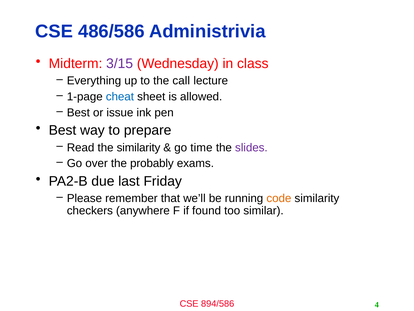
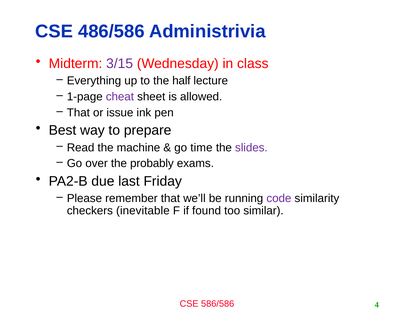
call: call -> half
cheat colour: blue -> purple
Best at (78, 112): Best -> That
the similarity: similarity -> machine
code colour: orange -> purple
anywhere: anywhere -> inevitable
894/586: 894/586 -> 586/586
